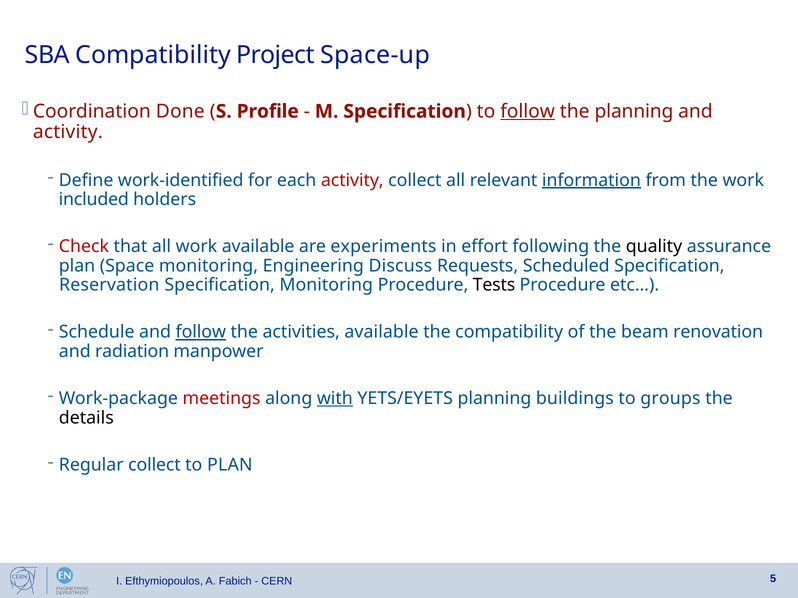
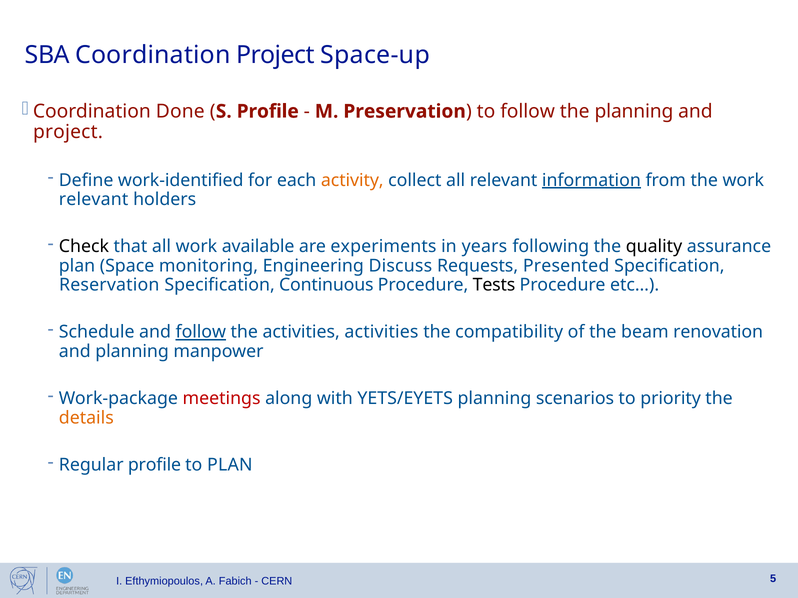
SBA Compatibility: Compatibility -> Coordination
M Specification: Specification -> Preservation
follow at (528, 111) underline: present -> none
activity at (68, 132): activity -> project
activity at (352, 180) colour: red -> orange
included at (94, 199): included -> relevant
Check colour: red -> black
effort: effort -> years
Scheduled: Scheduled -> Presented
Specification Monitoring: Monitoring -> Continuous
activities available: available -> activities
and radiation: radiation -> planning
with underline: present -> none
buildings: buildings -> scenarios
groups: groups -> priority
details colour: black -> orange
Regular collect: collect -> profile
